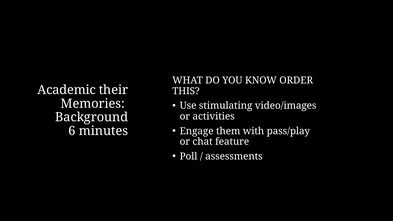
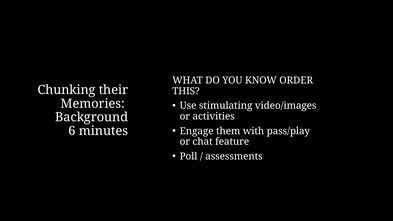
Academic: Academic -> Chunking
